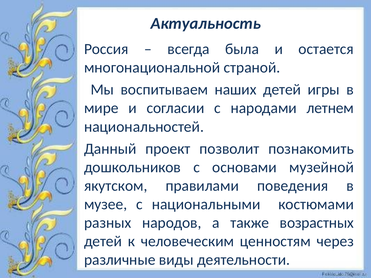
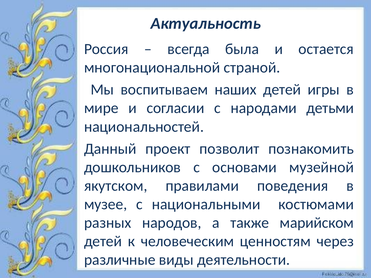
летнем: летнем -> детьми
возрастных: возрастных -> марийском
